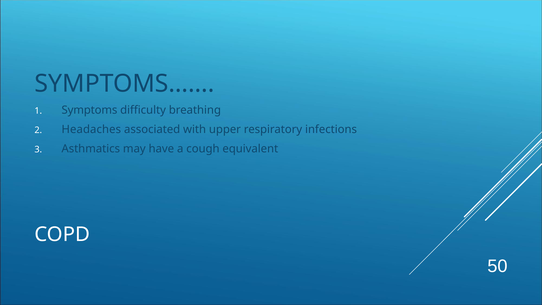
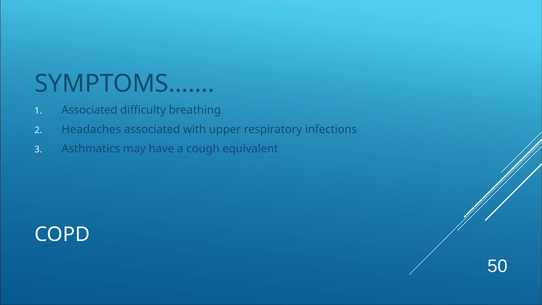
Symptoms at (89, 110): Symptoms -> Associated
